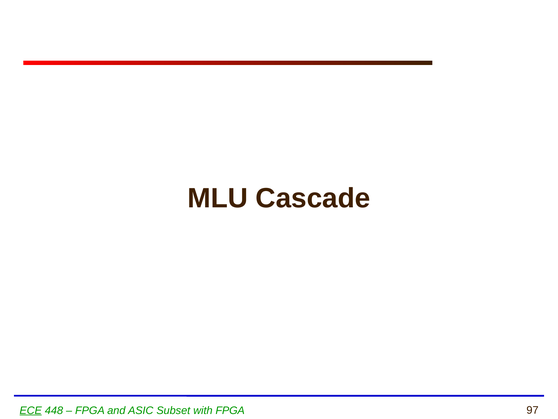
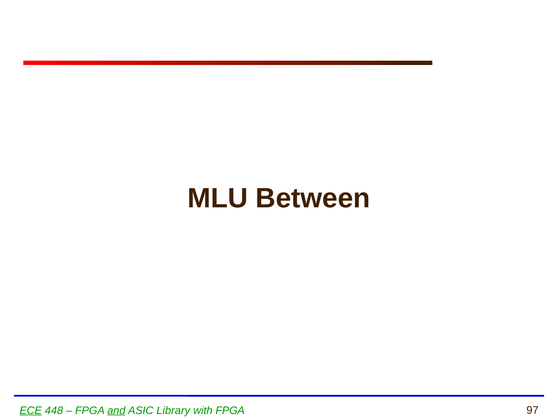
Cascade: Cascade -> Between
and underline: none -> present
Subset: Subset -> Library
